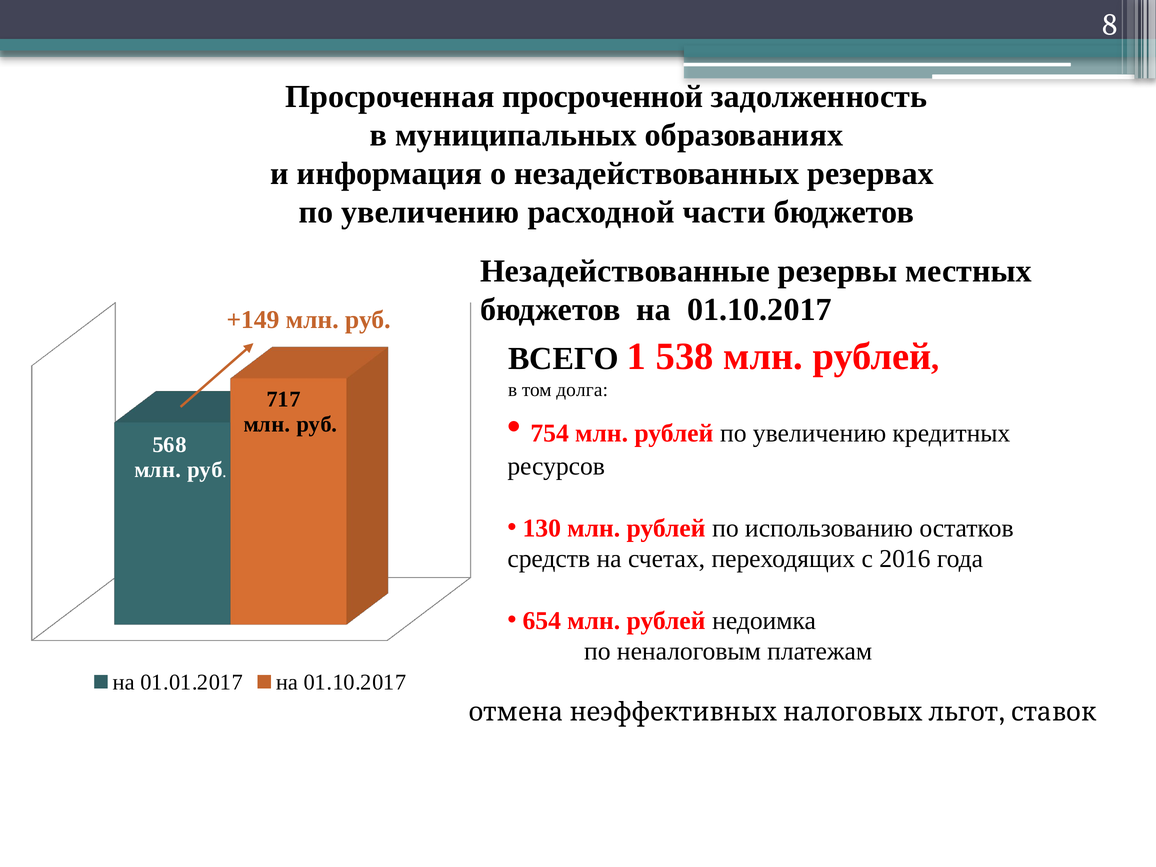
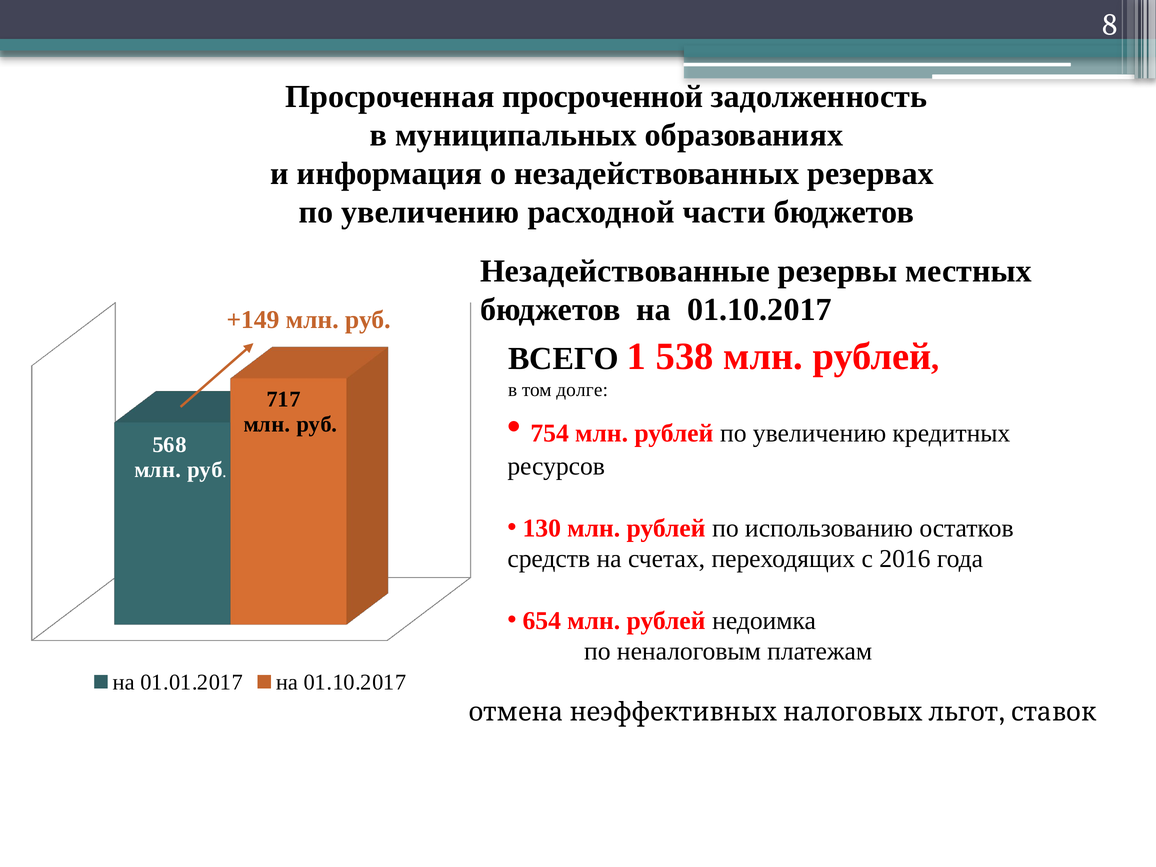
долга: долга -> долге
